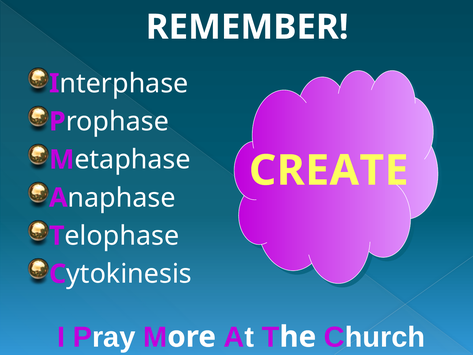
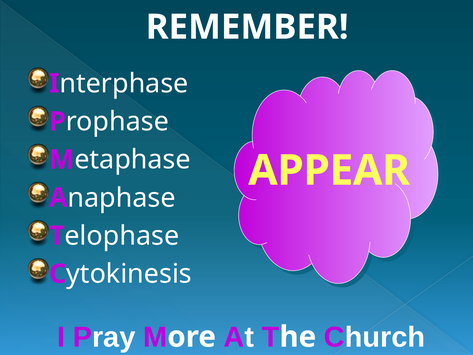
CREATE: CREATE -> APPEAR
